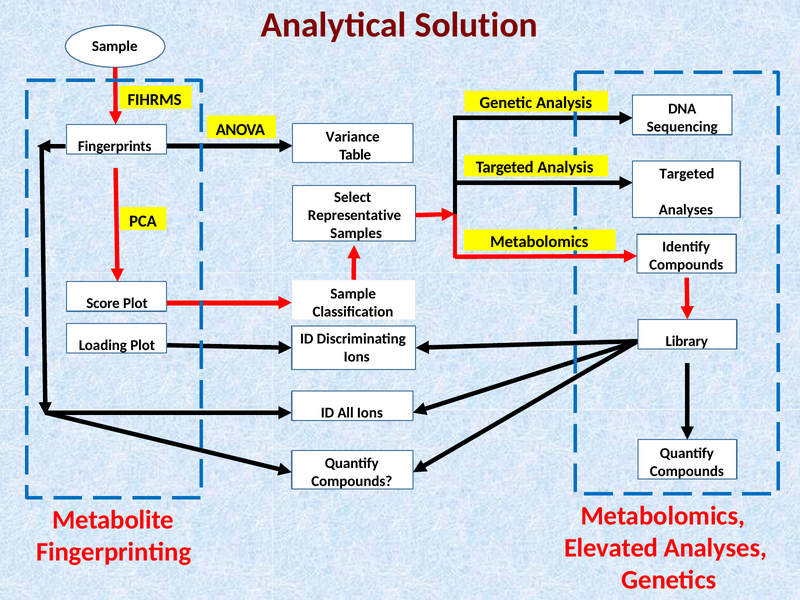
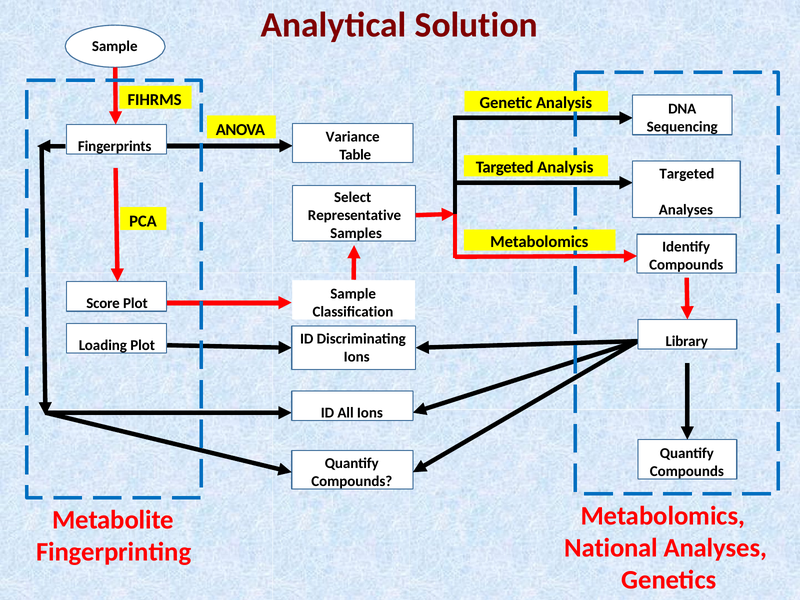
Elevated: Elevated -> National
